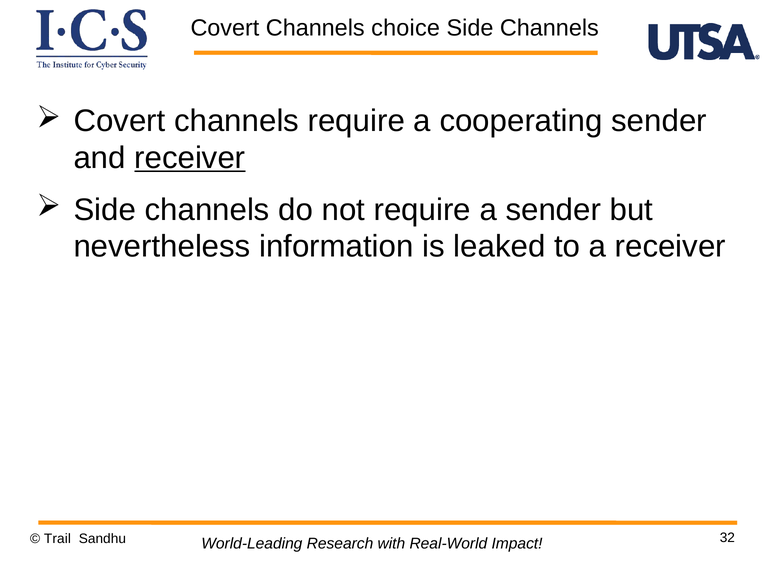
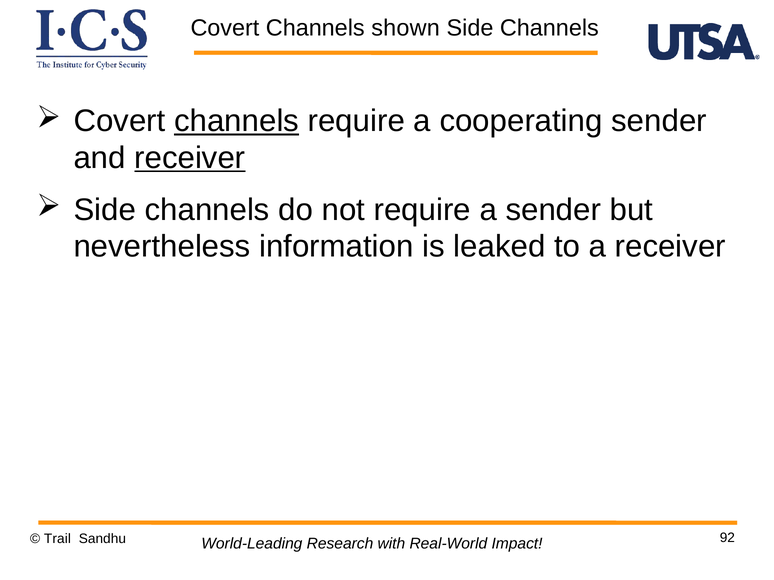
choice: choice -> shown
channels at (237, 121) underline: none -> present
32: 32 -> 92
